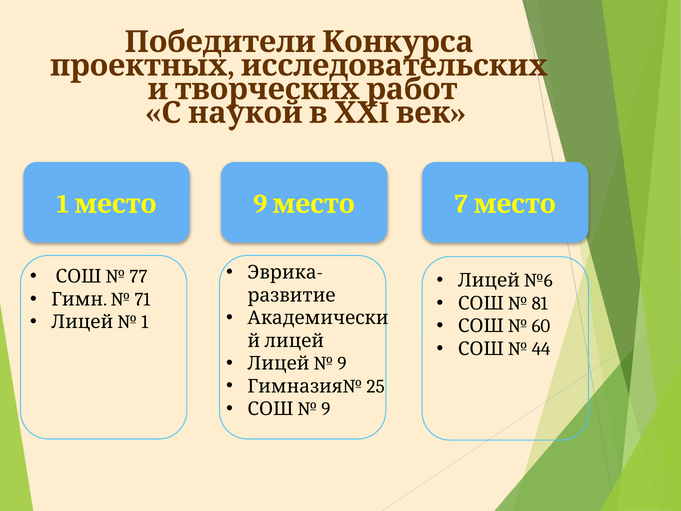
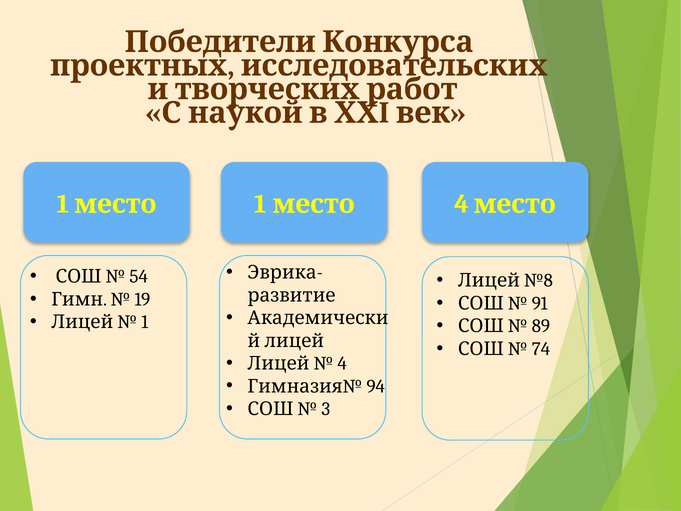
место 9: 9 -> 1
место 7: 7 -> 4
77: 77 -> 54
№6: №6 -> №8
71: 71 -> 19
81: 81 -> 91
60: 60 -> 89
44: 44 -> 74
9 at (342, 363): 9 -> 4
25: 25 -> 94
9 at (326, 409): 9 -> 3
